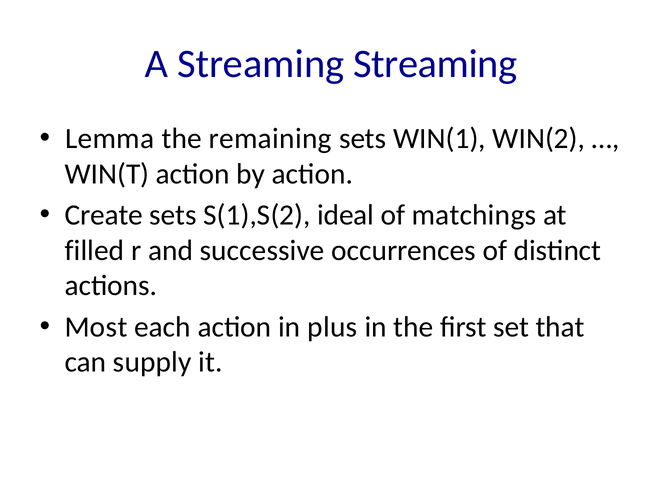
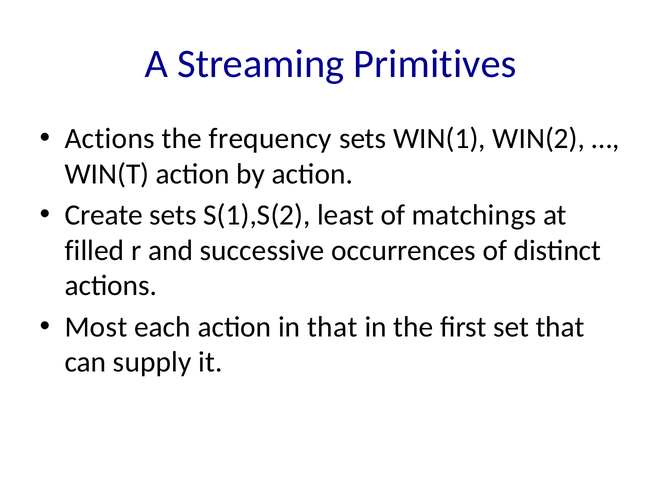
Streaming Streaming: Streaming -> Primitives
Lemma at (110, 139): Lemma -> Actions
remaining: remaining -> frequency
ideal: ideal -> least
in plus: plus -> that
